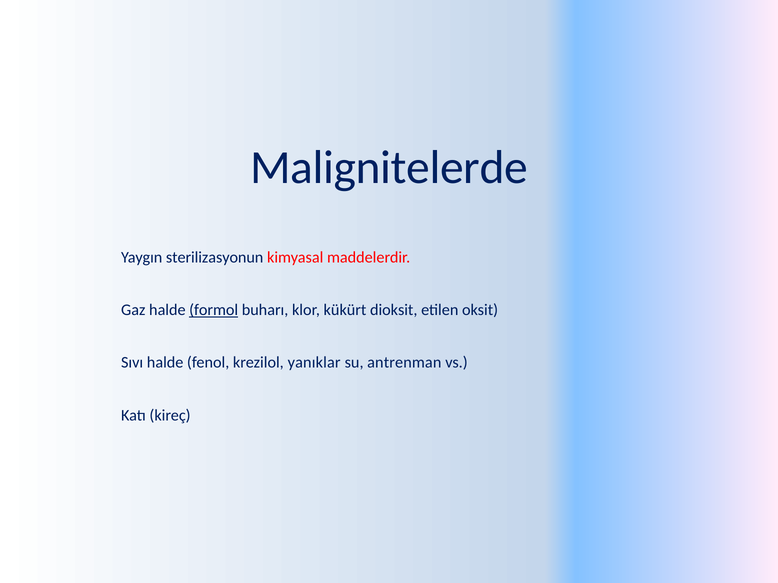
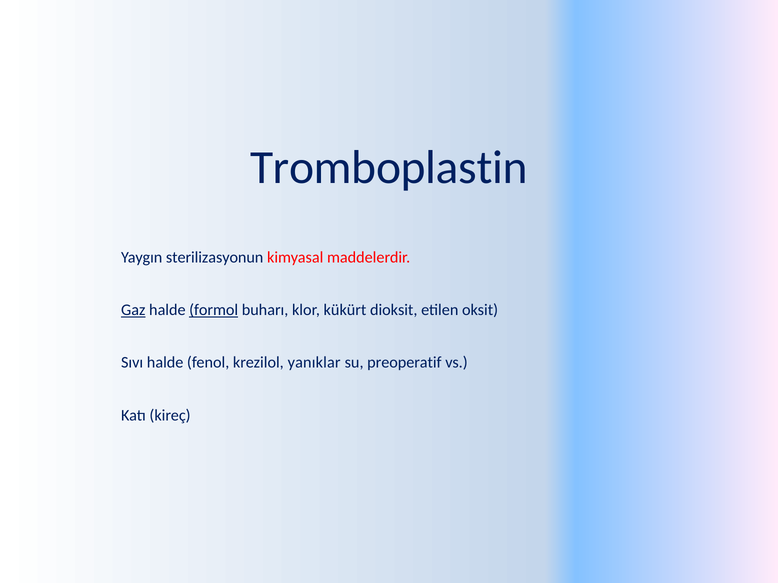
Malignitelerde: Malignitelerde -> Tromboplastin
Gaz underline: none -> present
antrenman: antrenman -> preoperatif
